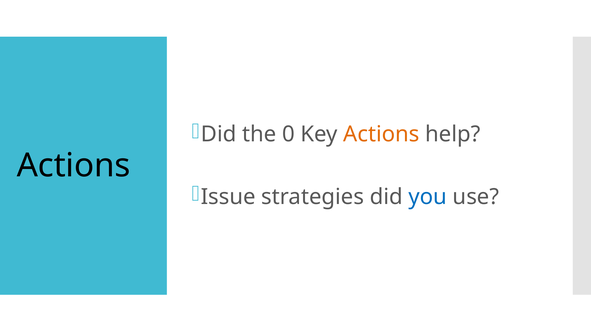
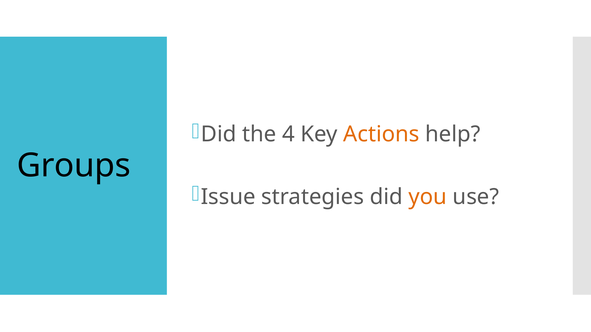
0: 0 -> 4
Actions at (74, 166): Actions -> Groups
you colour: blue -> orange
